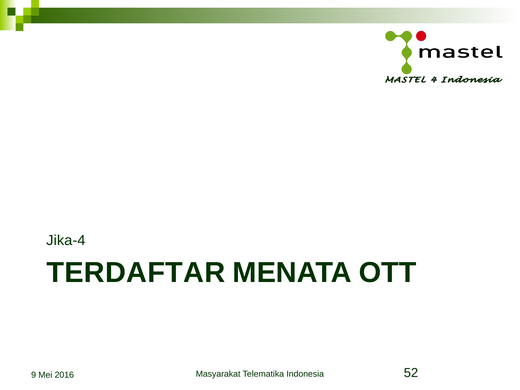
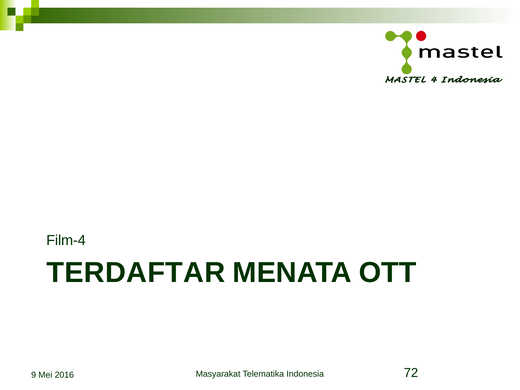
Jika-4: Jika-4 -> Film-4
52: 52 -> 72
